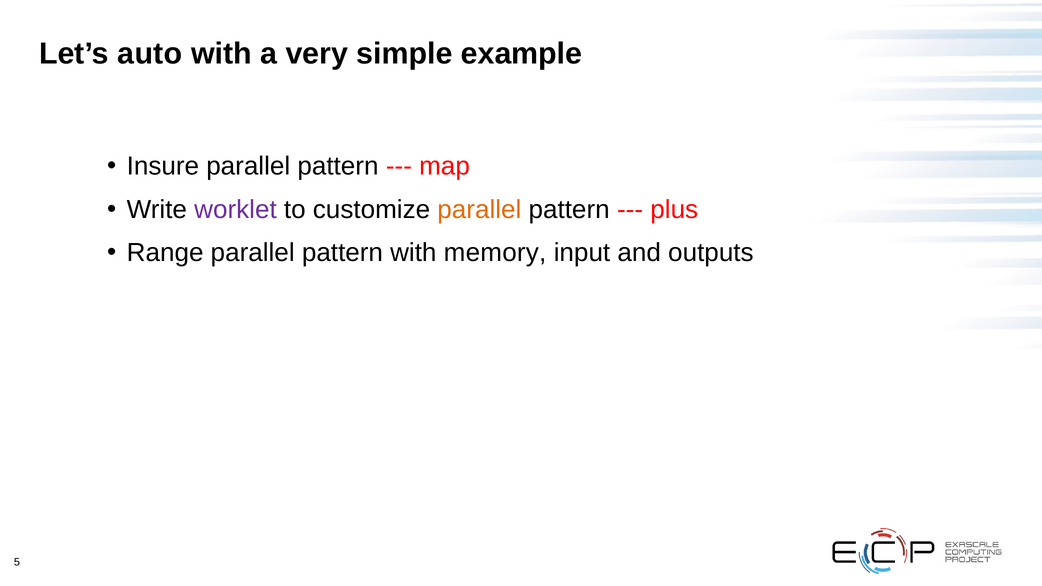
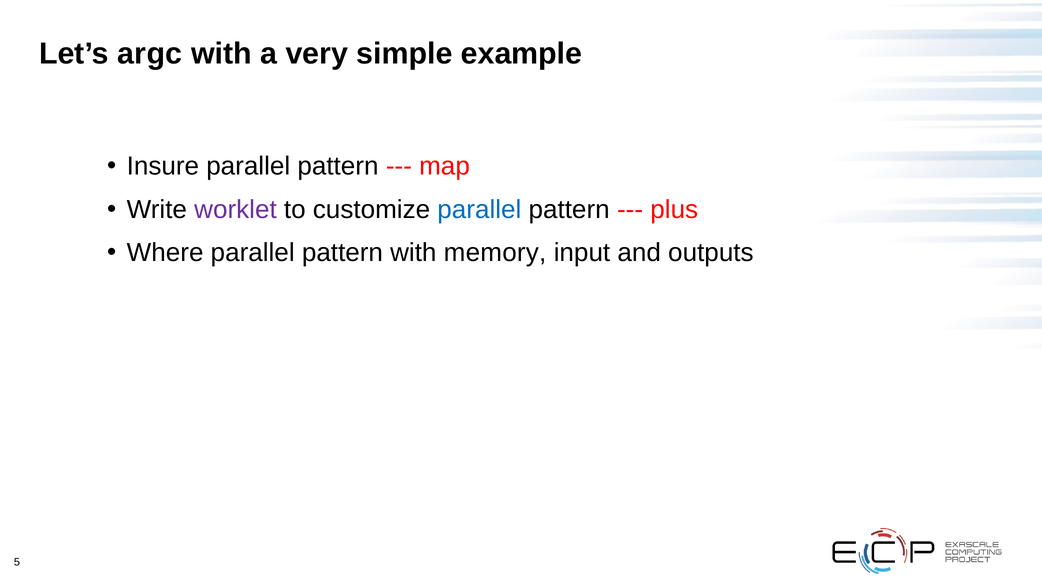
auto: auto -> argc
parallel at (479, 210) colour: orange -> blue
Range: Range -> Where
